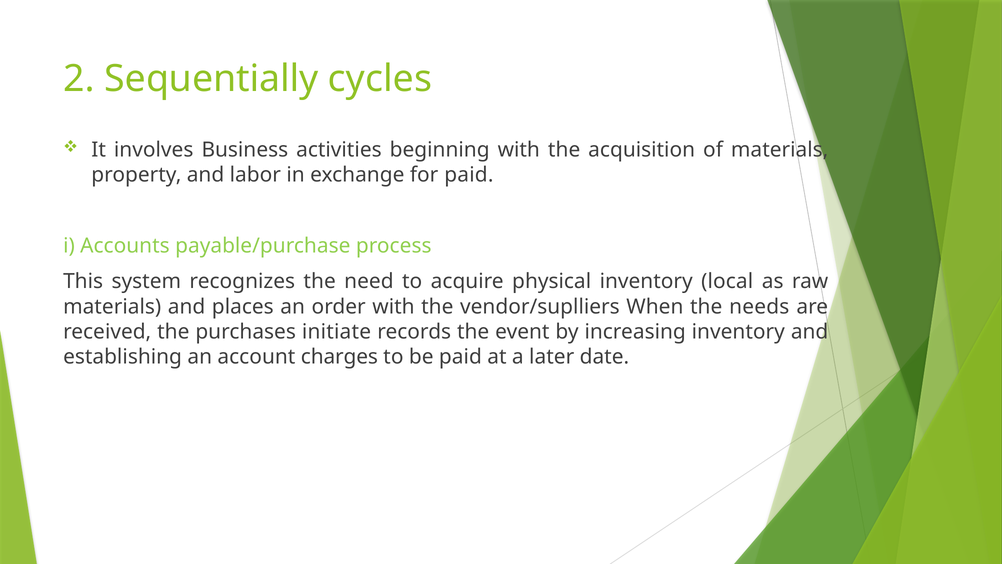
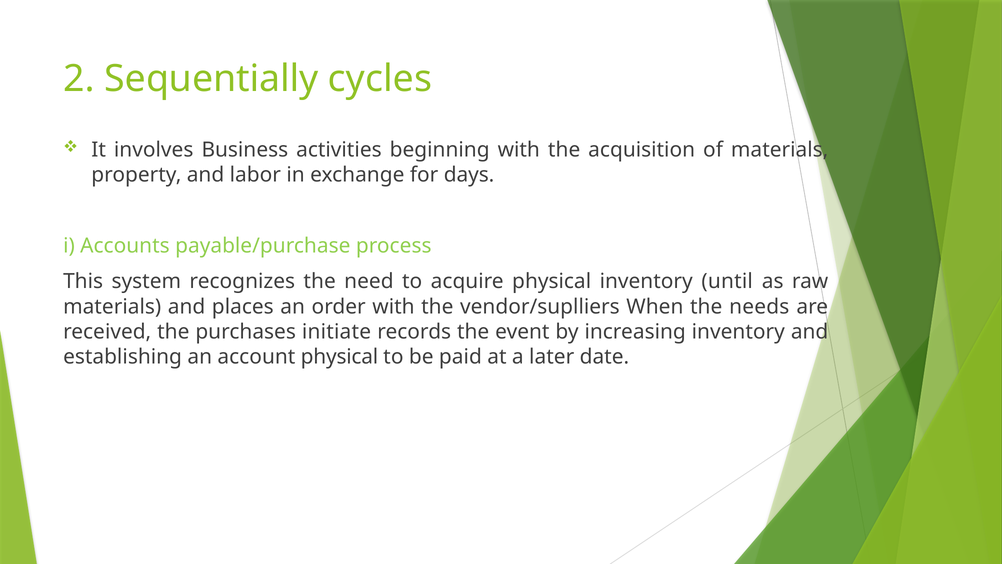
for paid: paid -> days
local: local -> until
account charges: charges -> physical
